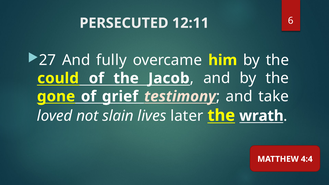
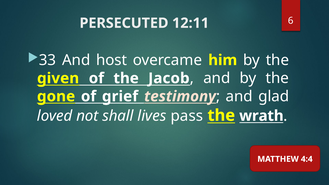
27: 27 -> 33
fully: fully -> host
could: could -> given
take: take -> glad
slain: slain -> shall
later: later -> pass
